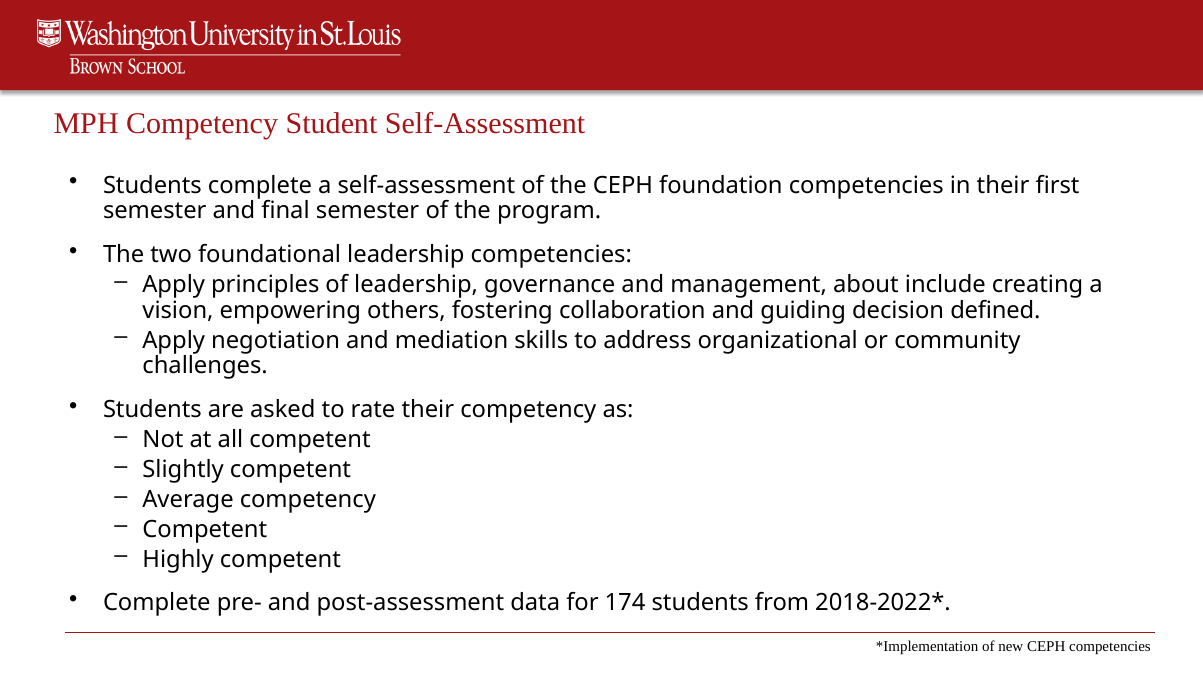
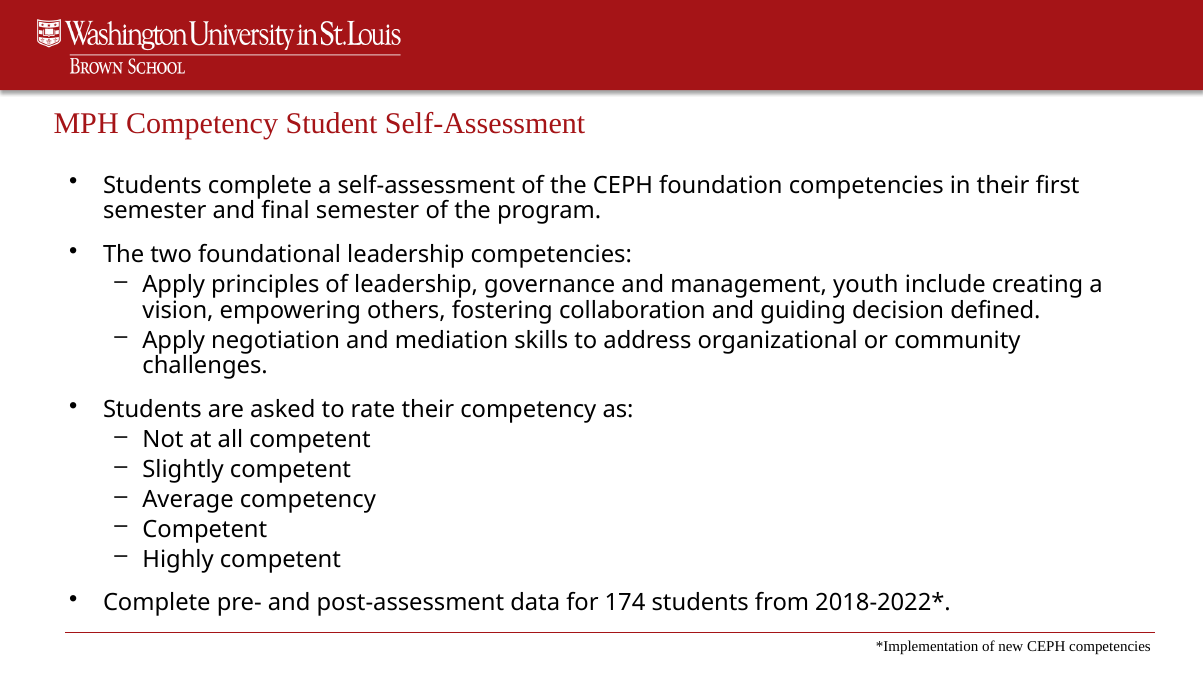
about: about -> youth
